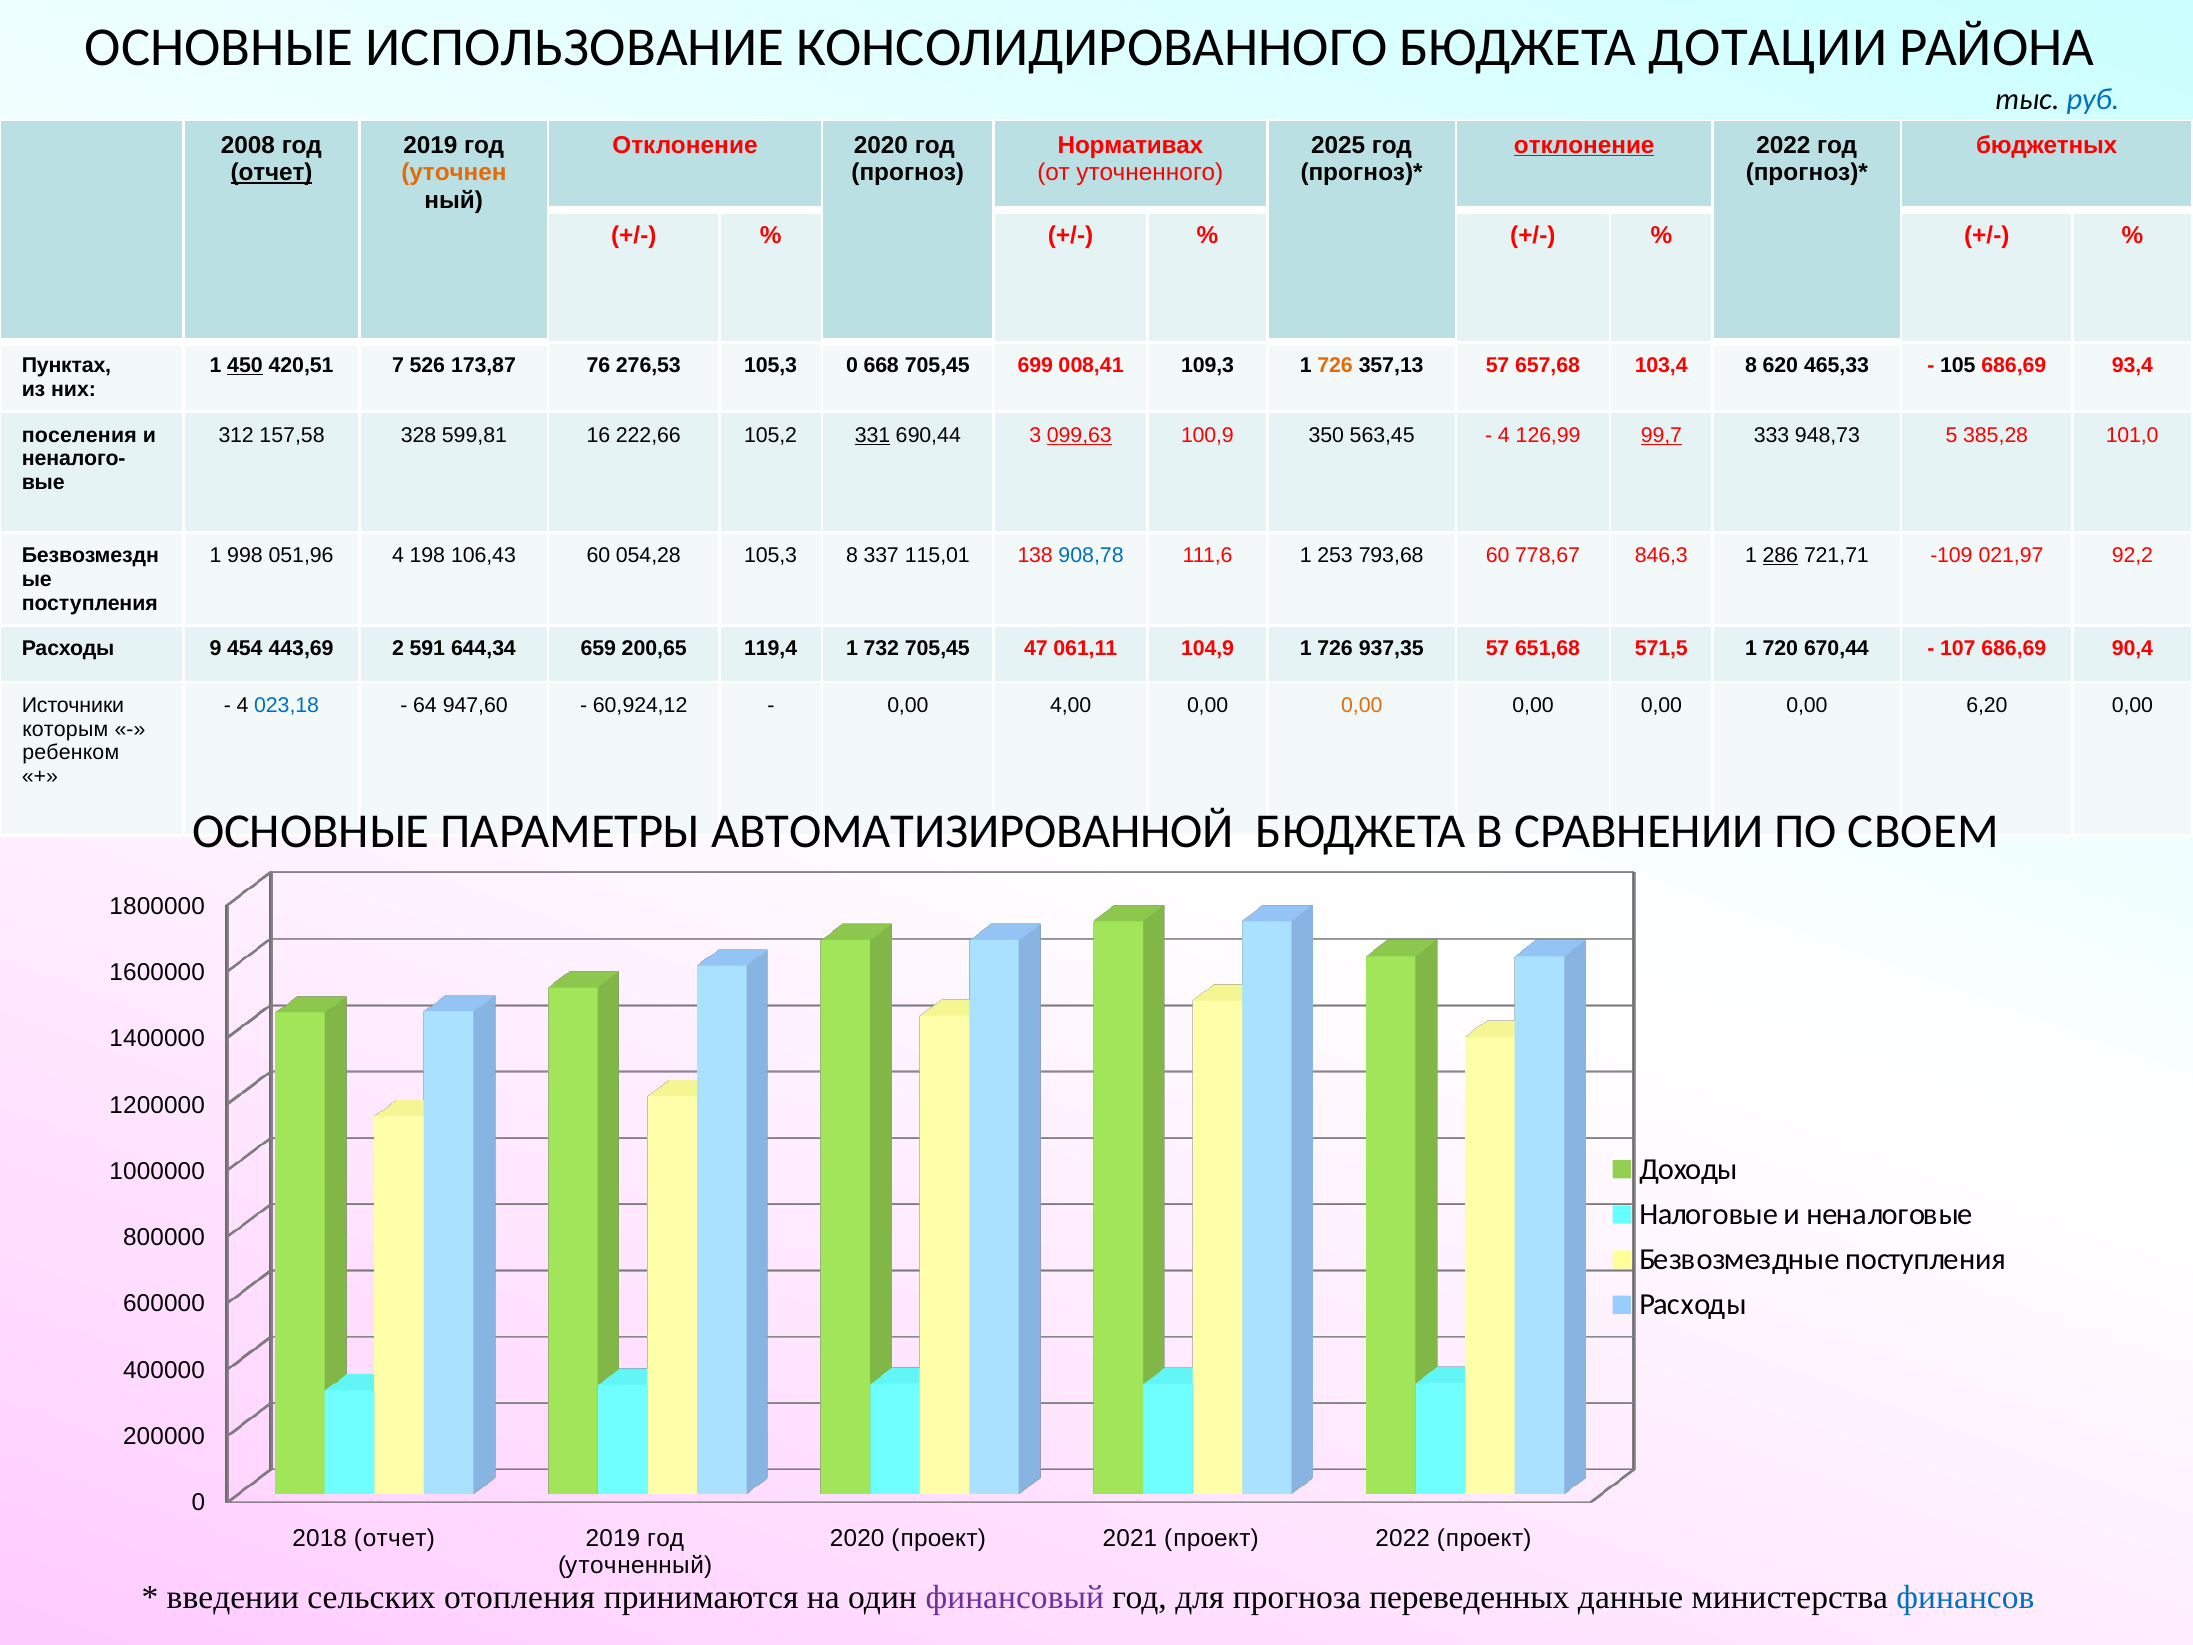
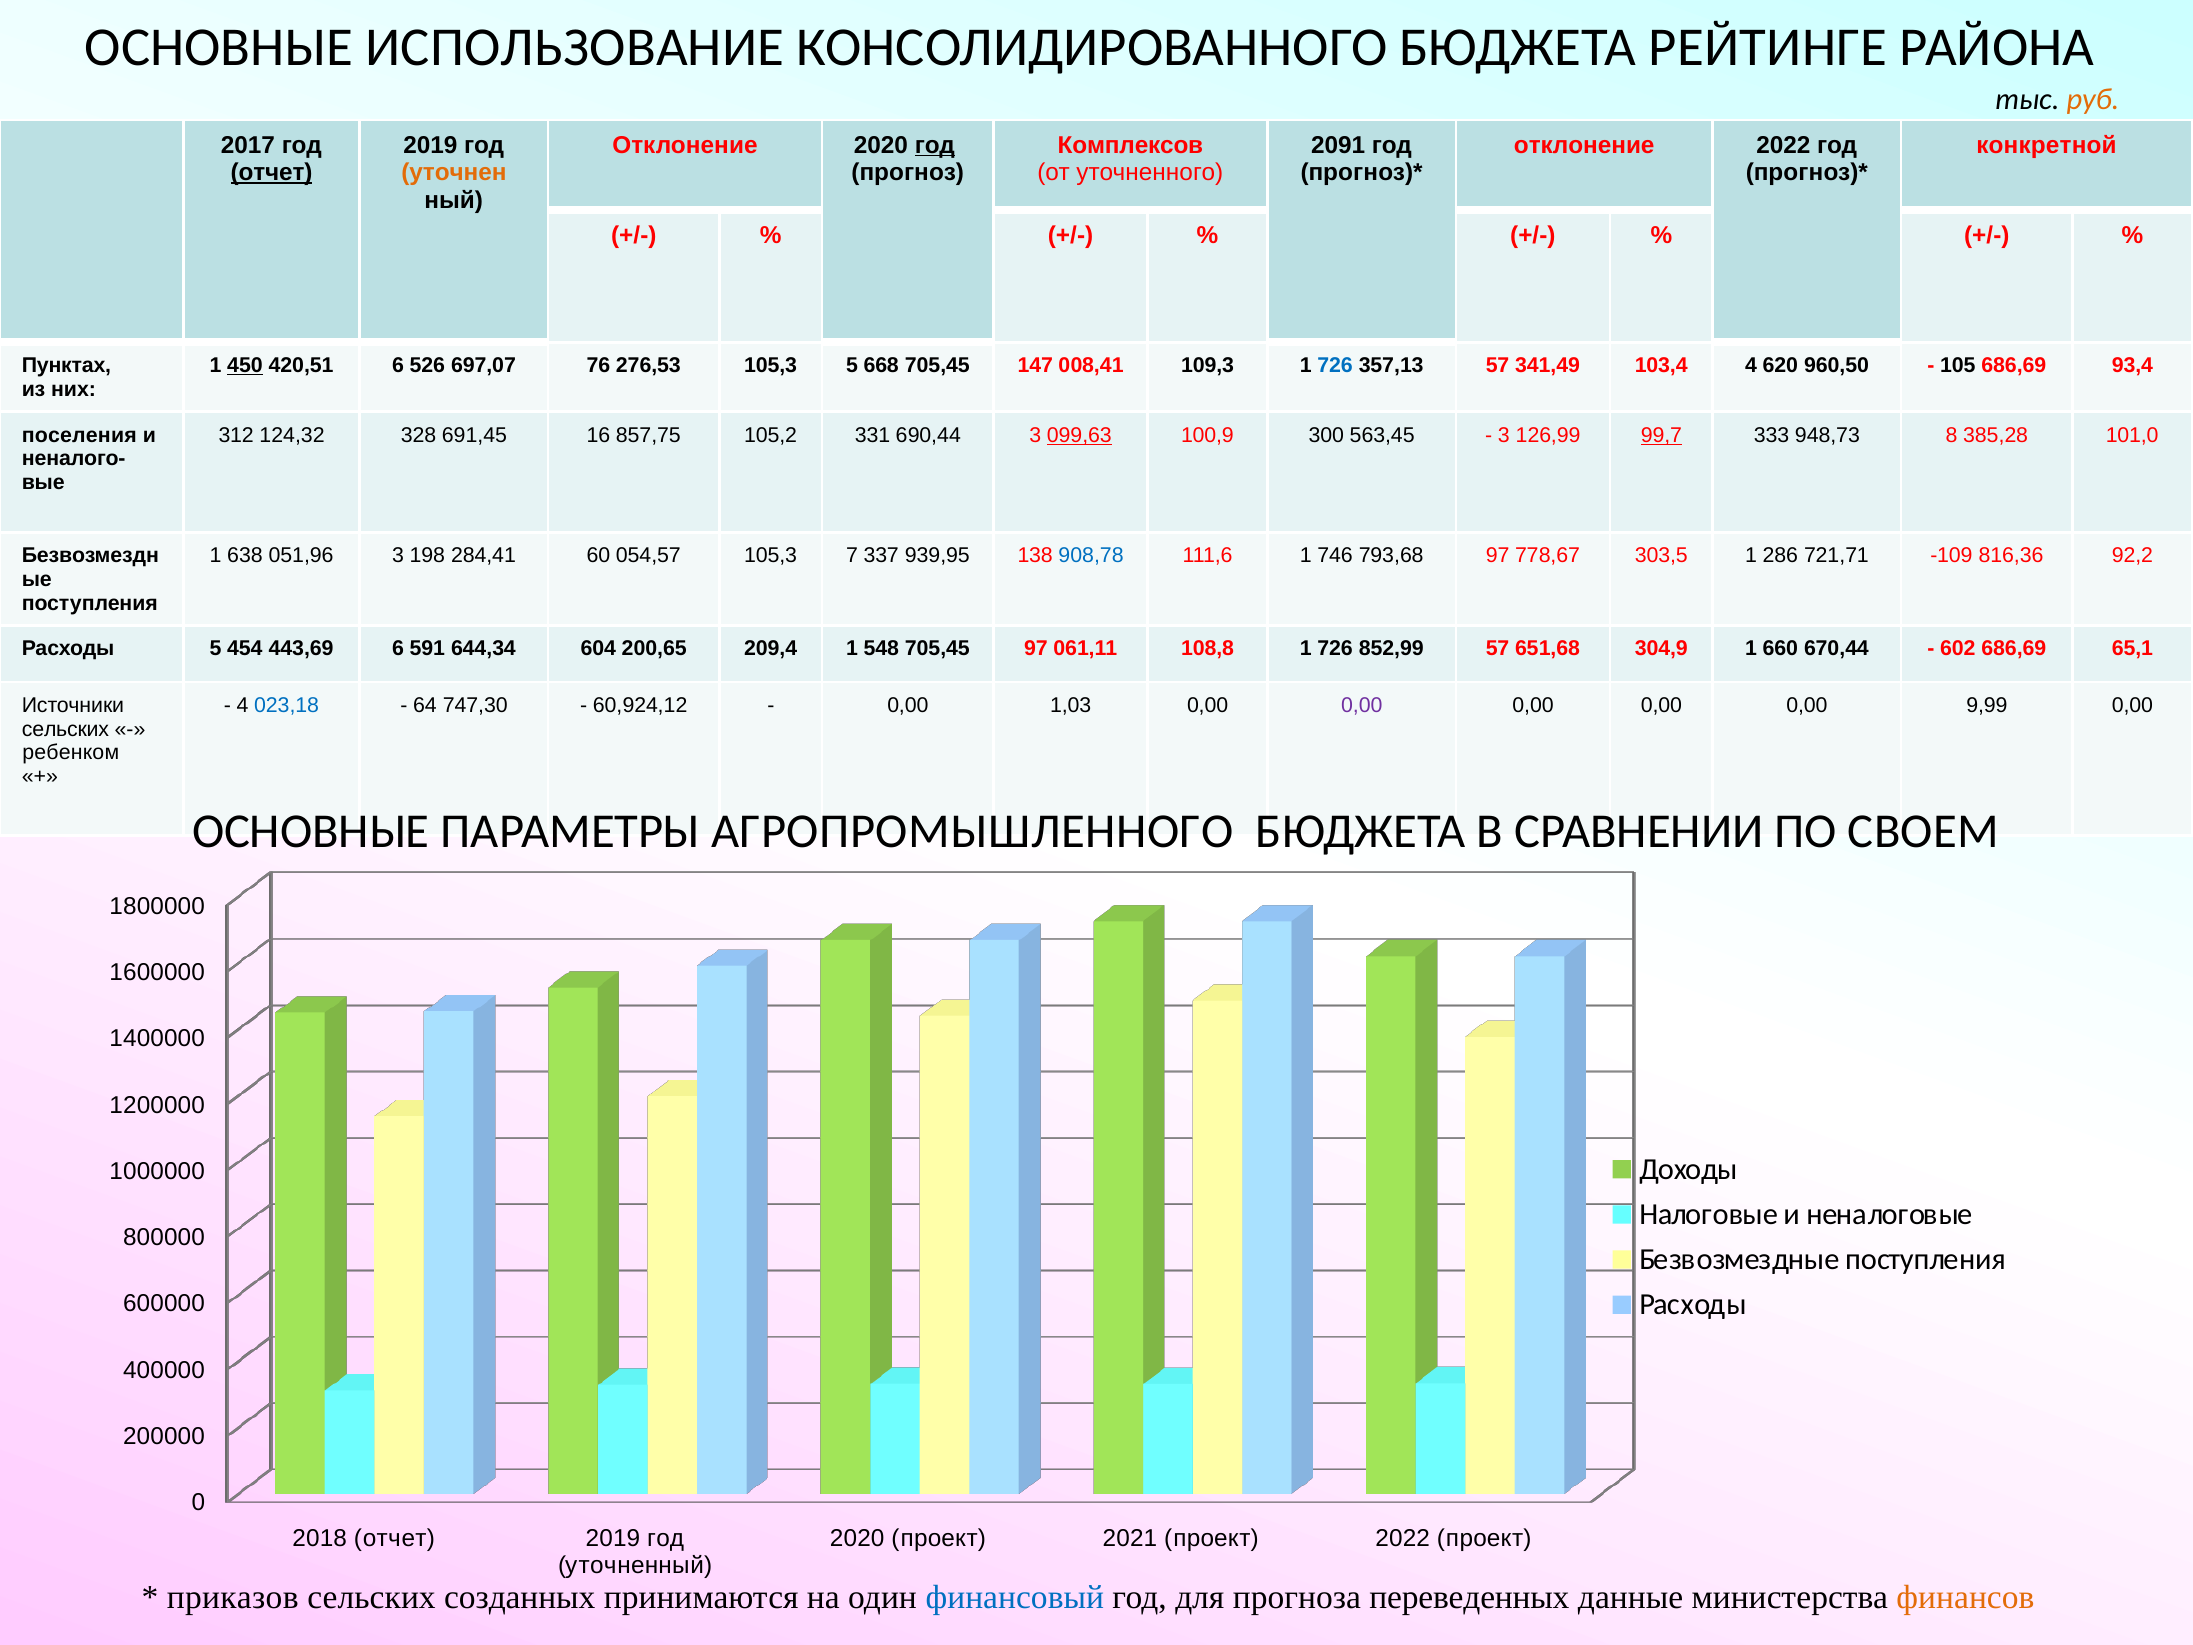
ДОТАЦИИ: ДОТАЦИИ -> РЕЙТИНГЕ
руб colour: blue -> orange
2008: 2008 -> 2017
год at (935, 145) underline: none -> present
Нормативах: Нормативах -> Комплексов
2025: 2025 -> 2091
отклонение at (1584, 145) underline: present -> none
бюджетных: бюджетных -> конкретной
420,51 7: 7 -> 6
173,87: 173,87 -> 697,07
105,3 0: 0 -> 5
699: 699 -> 147
726 at (1335, 365) colour: orange -> blue
657,68: 657,68 -> 341,49
103,4 8: 8 -> 4
465,33: 465,33 -> 960,50
157,58: 157,58 -> 124,32
599,81: 599,81 -> 691,45
222,66: 222,66 -> 857,75
331 underline: present -> none
350: 350 -> 300
4 at (1504, 435): 4 -> 3
5: 5 -> 8
998: 998 -> 638
051,96 4: 4 -> 3
106,43: 106,43 -> 284,41
054,28: 054,28 -> 054,57
105,3 8: 8 -> 7
115,01: 115,01 -> 939,95
253: 253 -> 746
793,68 60: 60 -> 97
846,3: 846,3 -> 303,5
286 underline: present -> none
021,97: 021,97 -> 816,36
Расходы 9: 9 -> 5
443,69 2: 2 -> 6
659: 659 -> 604
119,4: 119,4 -> 209,4
732: 732 -> 548
705,45 47: 47 -> 97
104,9: 104,9 -> 108,8
937,35: 937,35 -> 852,99
571,5: 571,5 -> 304,9
720: 720 -> 660
107: 107 -> 602
90,4: 90,4 -> 65,1
947,60: 947,60 -> 747,30
4,00: 4,00 -> 1,03
0,00 at (1362, 705) colour: orange -> purple
6,20: 6,20 -> 9,99
которым at (65, 729): которым -> сельских
АВТОМАТИЗИРОВАННОЙ: АВТОМАТИЗИРОВАННОЙ -> АГРОПРОМЫШЛЕННОГО
введении: введении -> приказов
отопления: отопления -> созданных
финансовый colour: purple -> blue
финансов colour: blue -> orange
